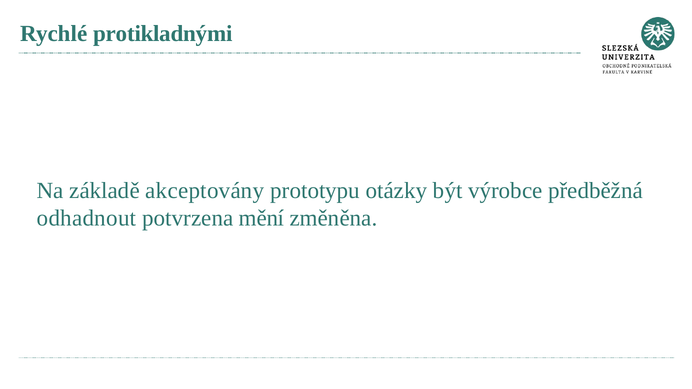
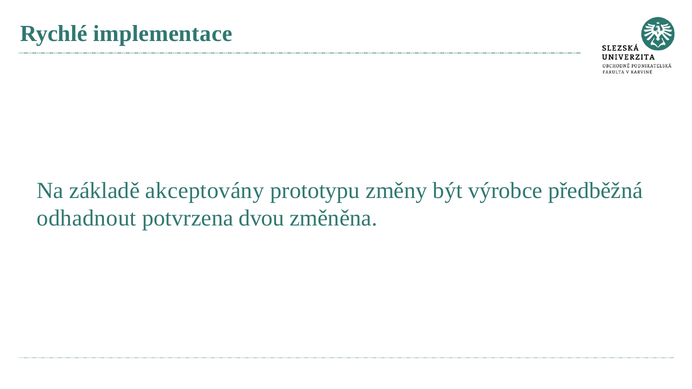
protikladnými: protikladnými -> implementace
otázky: otázky -> změny
mění: mění -> dvou
